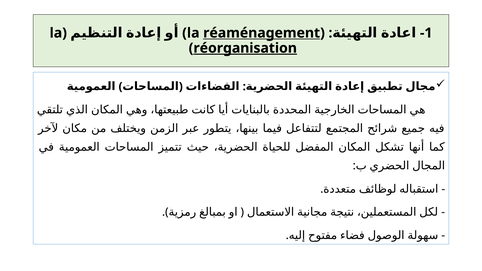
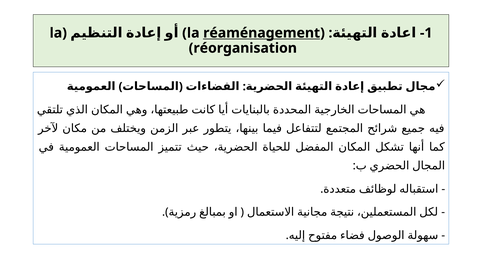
réorganisation underline: present -> none
